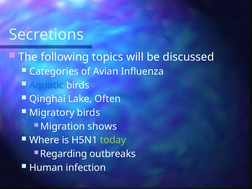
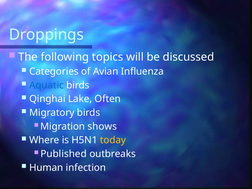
Secretions: Secretions -> Droppings
today colour: light green -> yellow
Regarding: Regarding -> Published
